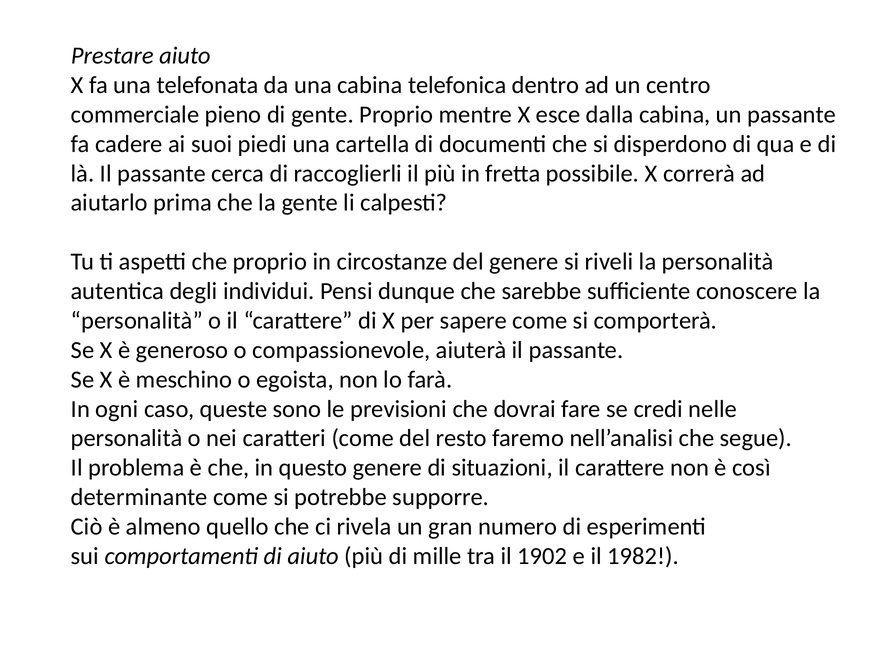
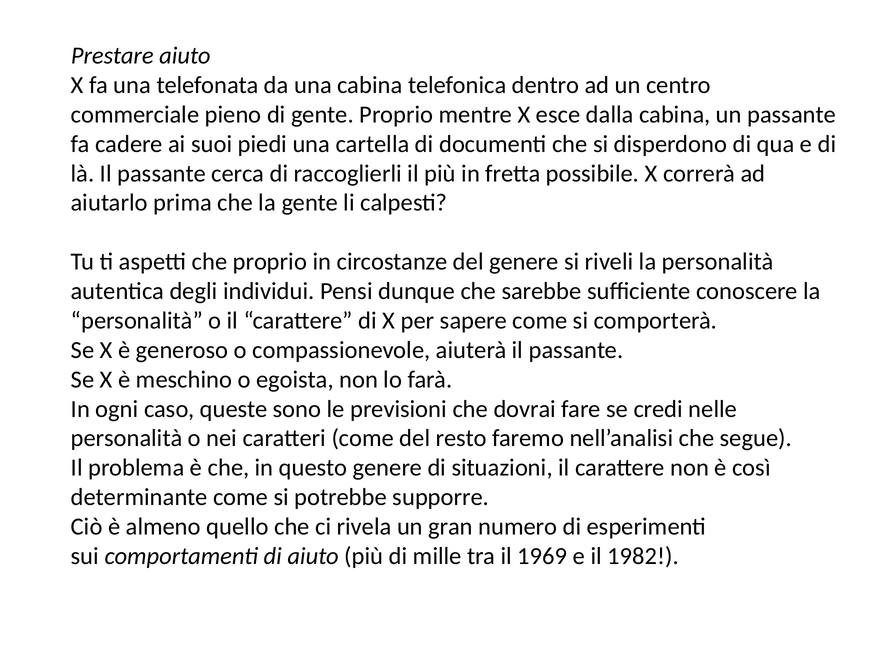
1902: 1902 -> 1969
